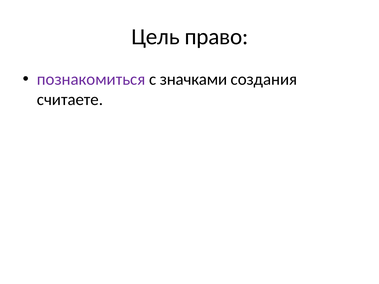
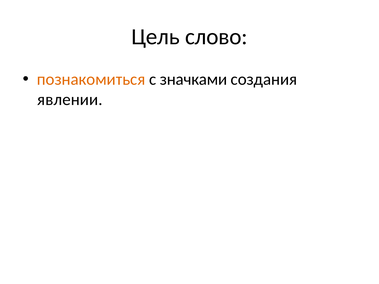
право: право -> слово
познакомиться colour: purple -> orange
считаете: считаете -> явлении
